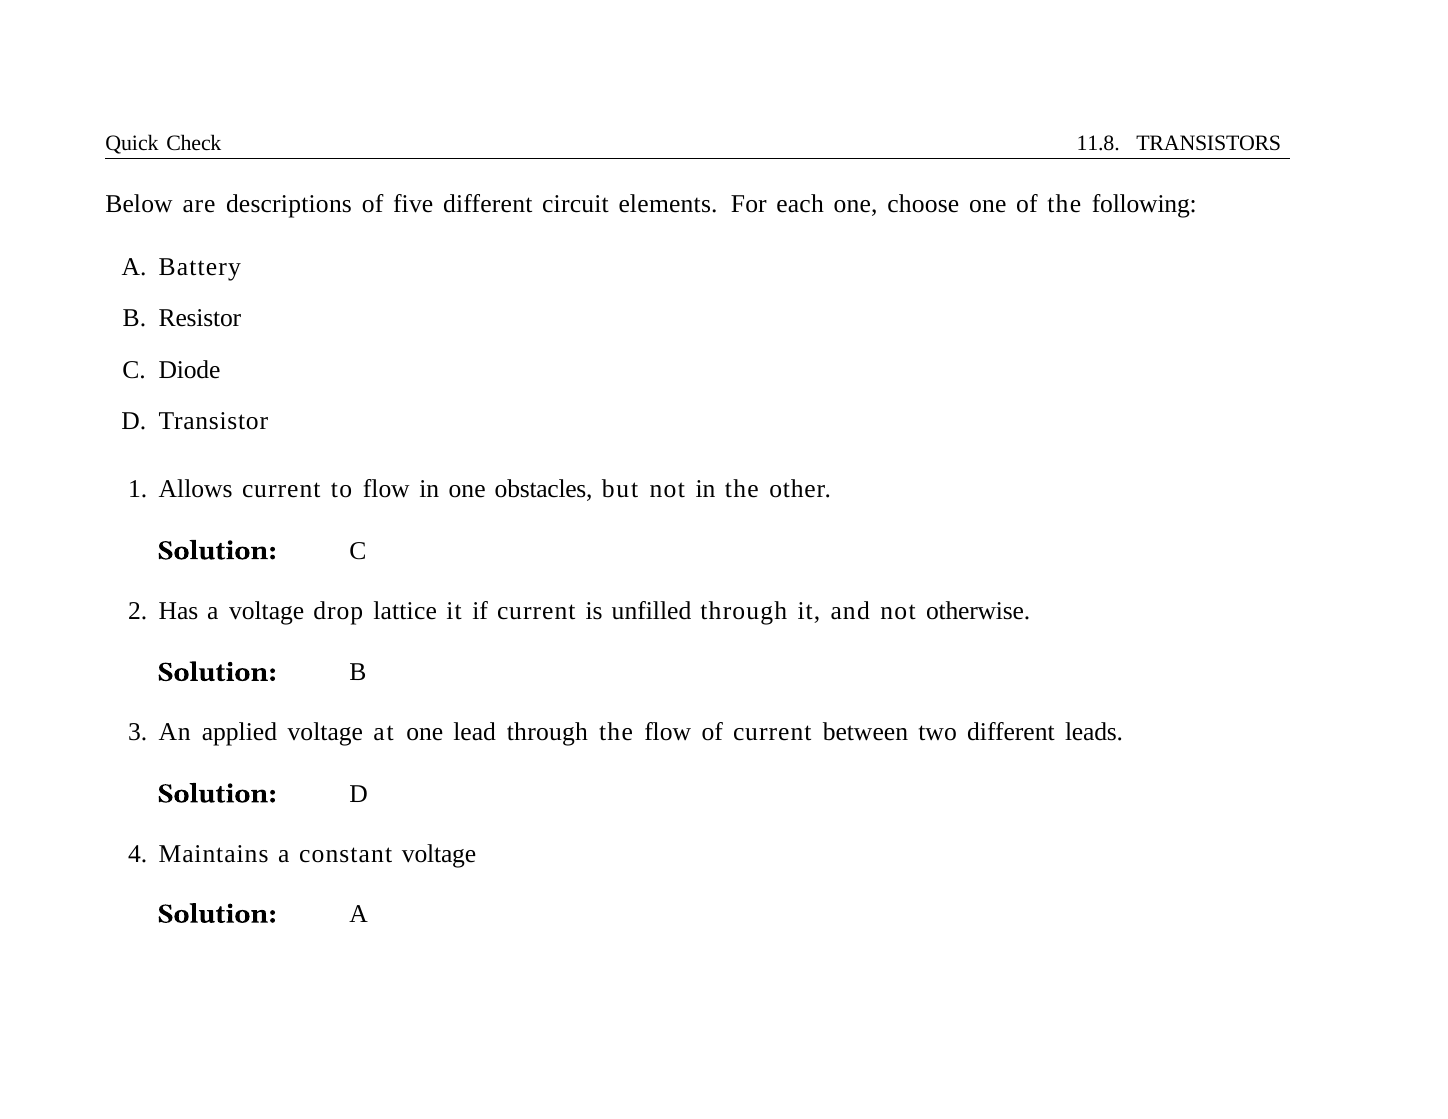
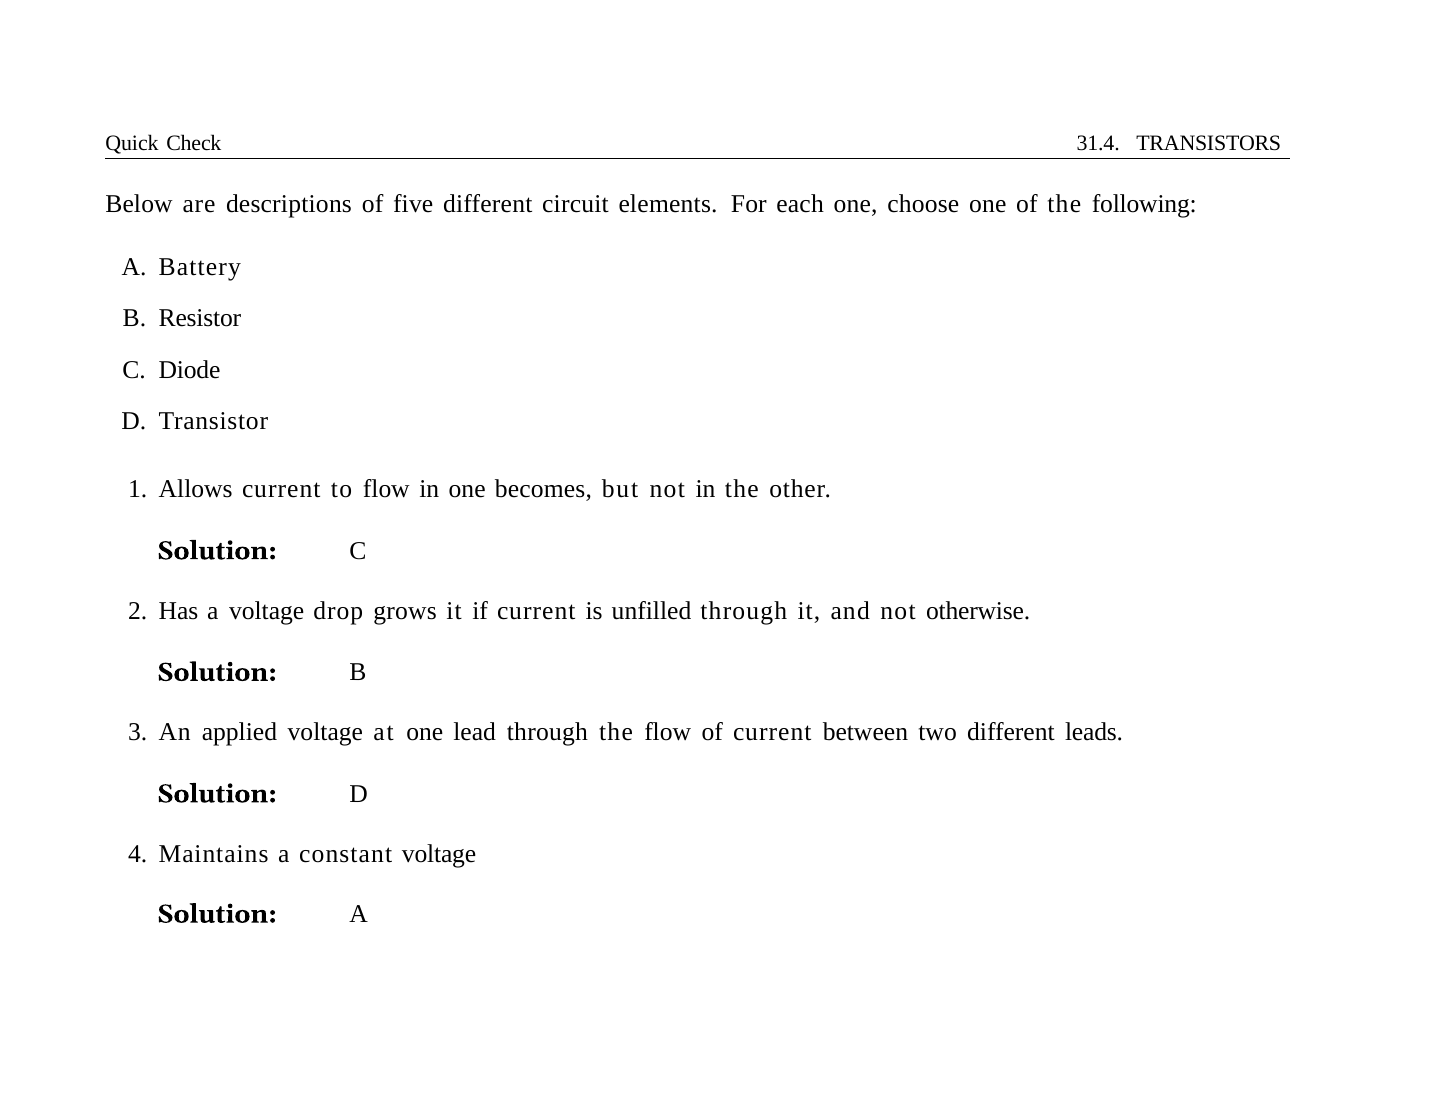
11.8: 11.8 -> 31.4
obstacles: obstacles -> becomes
lattice: lattice -> grows
